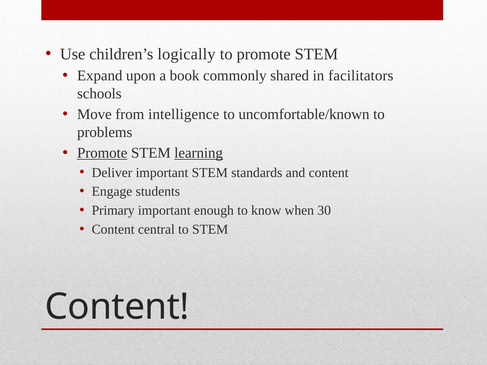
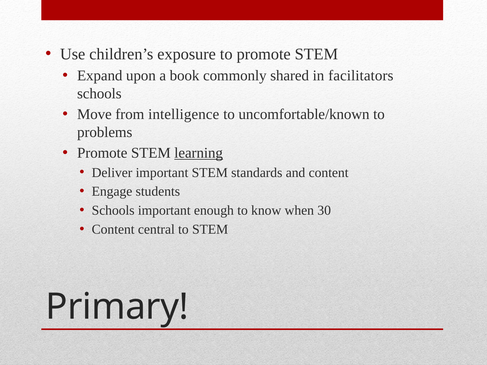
logically: logically -> exposure
Promote at (102, 153) underline: present -> none
Primary at (113, 211): Primary -> Schools
Content at (117, 307): Content -> Primary
